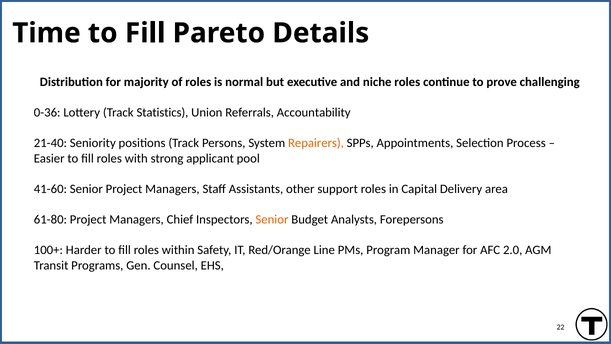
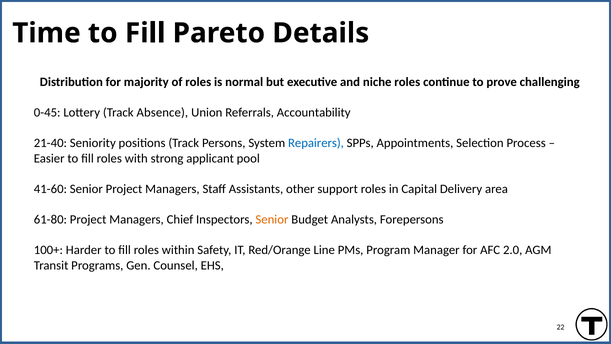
0-36: 0-36 -> 0-45
Statistics: Statistics -> Absence
Repairers colour: orange -> blue
